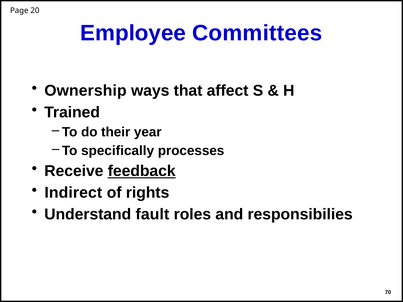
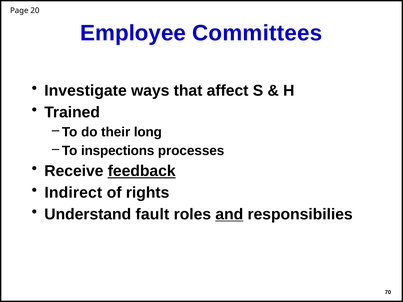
Ownership: Ownership -> Investigate
year: year -> long
specifically: specifically -> inspections
and underline: none -> present
